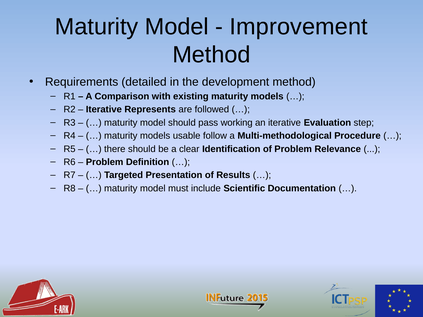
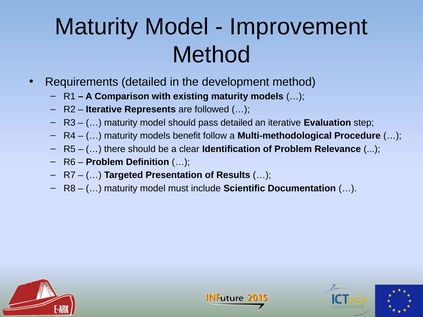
pass working: working -> detailed
usable: usable -> benefit
